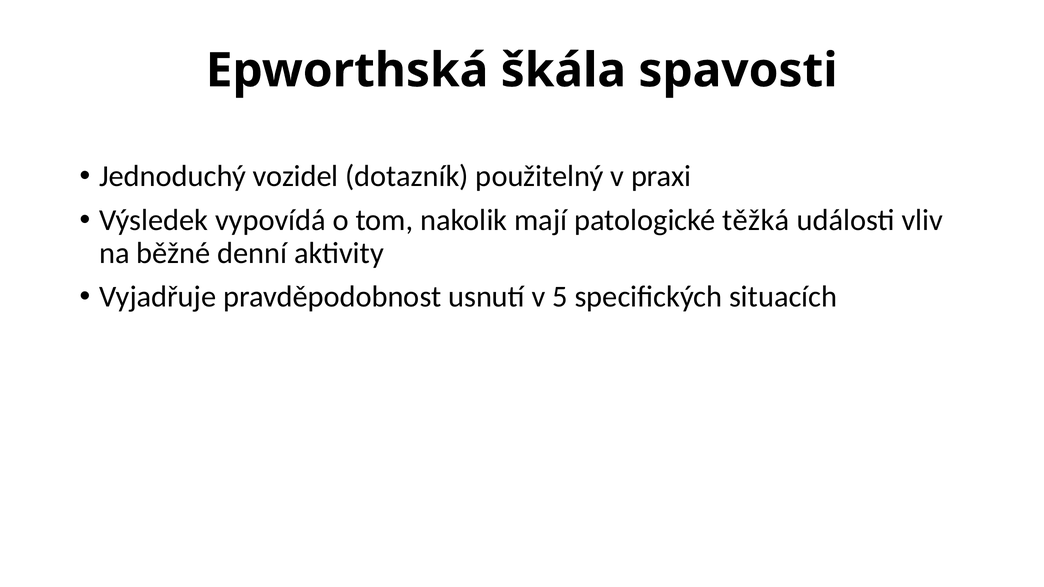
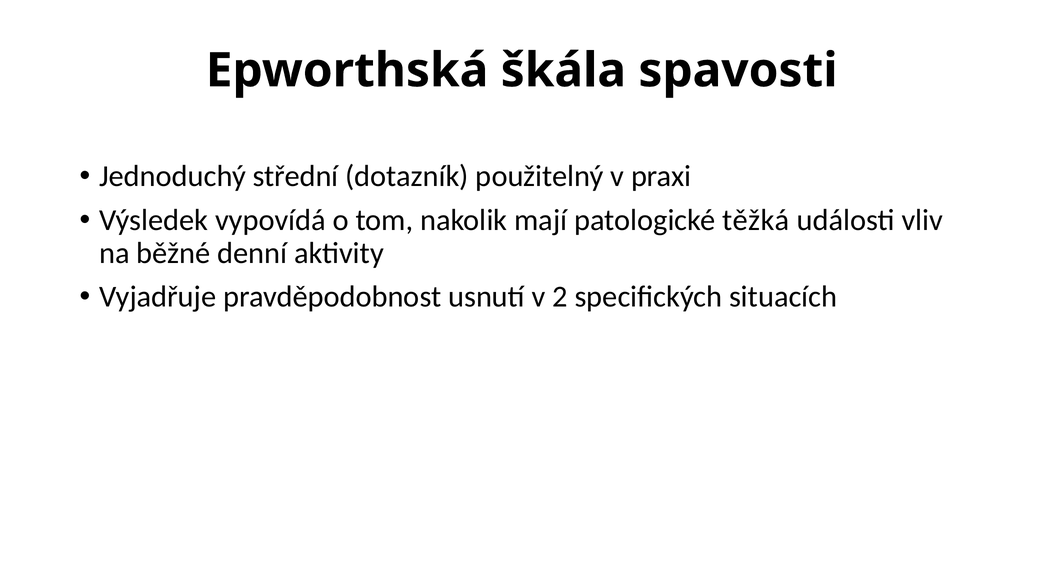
vozidel: vozidel -> střední
5: 5 -> 2
